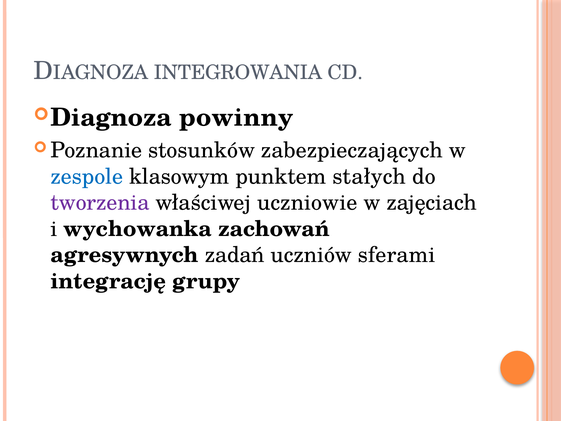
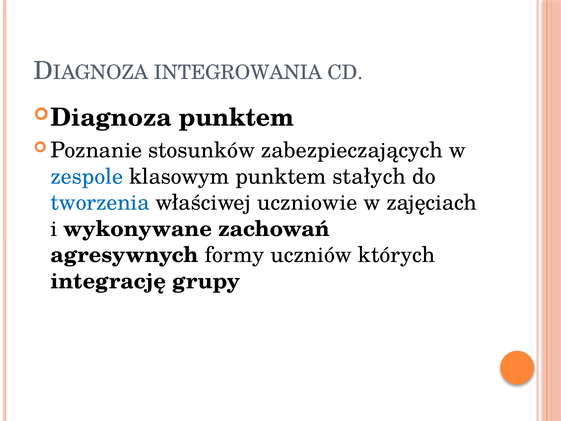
Diagnoza powinny: powinny -> punktem
tworzenia colour: purple -> blue
wychowanka: wychowanka -> wykonywane
zadań: zadań -> formy
sferami: sferami -> których
